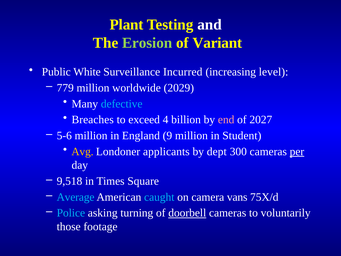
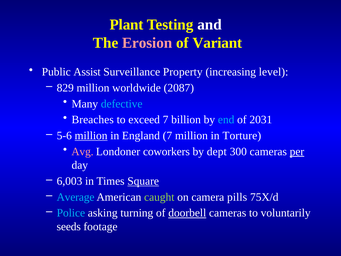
Erosion colour: light green -> pink
White: White -> Assist
Incurred: Incurred -> Property
779: 779 -> 829
2029: 2029 -> 2087
exceed 4: 4 -> 7
end colour: pink -> light blue
2027: 2027 -> 2031
million at (91, 135) underline: none -> present
England 9: 9 -> 7
Student: Student -> Torture
Avg colour: yellow -> pink
applicants: applicants -> coworkers
9,518: 9,518 -> 6,003
Square underline: none -> present
caught colour: light blue -> light green
vans: vans -> pills
those: those -> seeds
